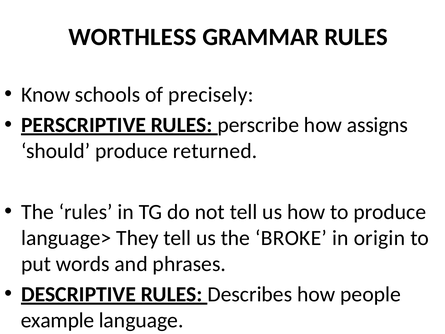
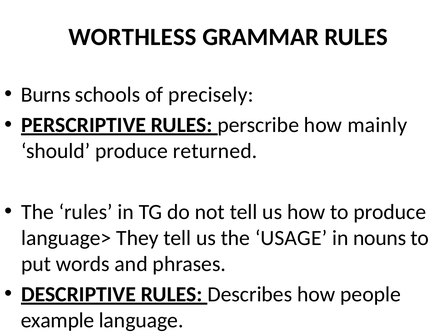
Know: Know -> Burns
assigns: assigns -> mainly
BROKE: BROKE -> USAGE
origin: origin -> nouns
